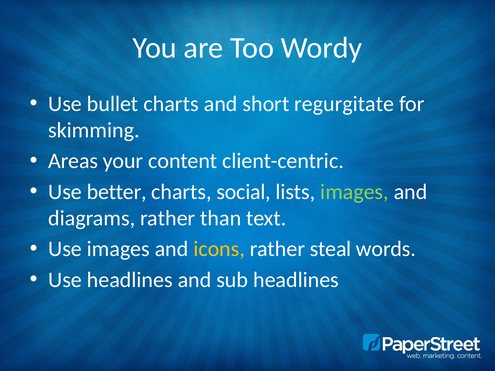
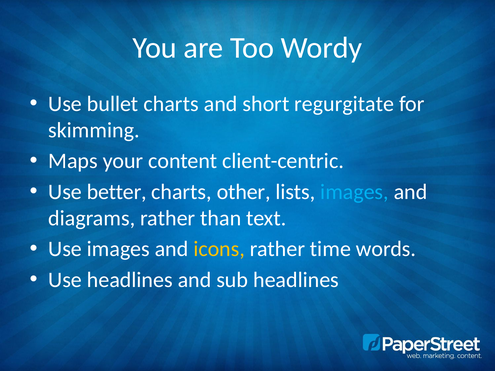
Areas: Areas -> Maps
social: social -> other
images at (355, 192) colour: light green -> light blue
steal: steal -> time
